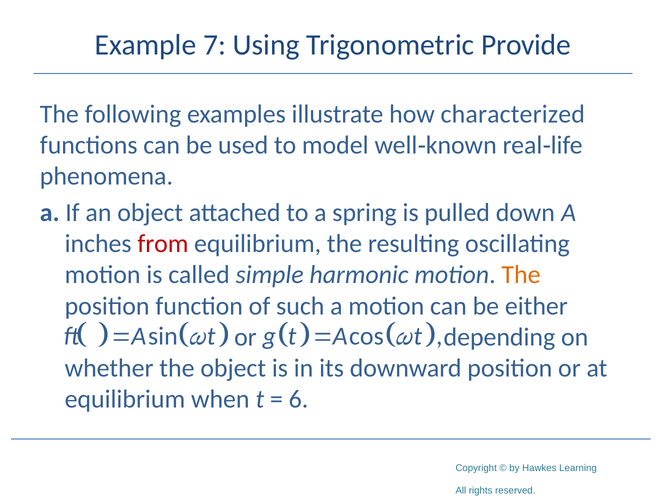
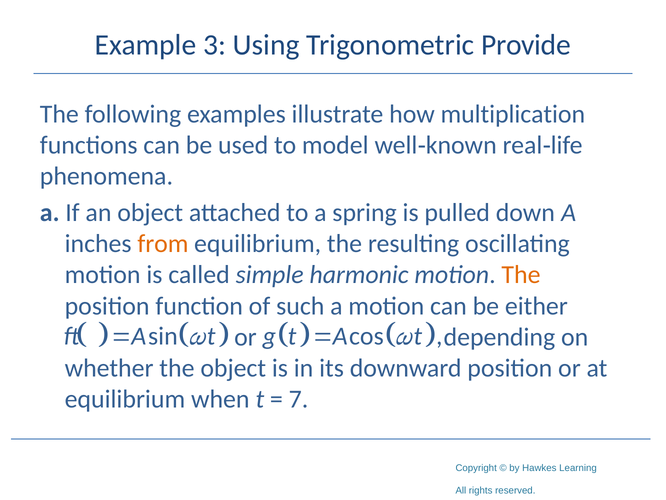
7: 7 -> 3
characterized: characterized -> multiplication
from colour: red -> orange
6: 6 -> 7
